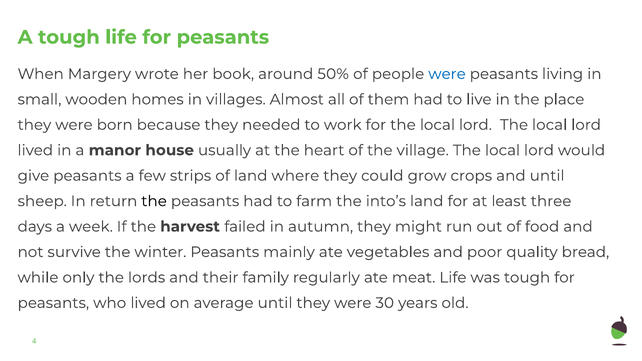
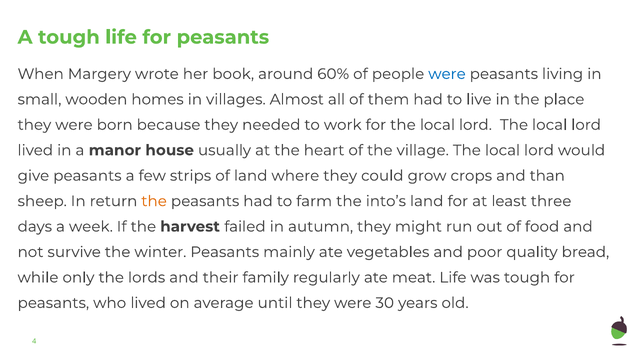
50%: 50% -> 60%
and until: until -> than
the at (154, 201) colour: black -> orange
